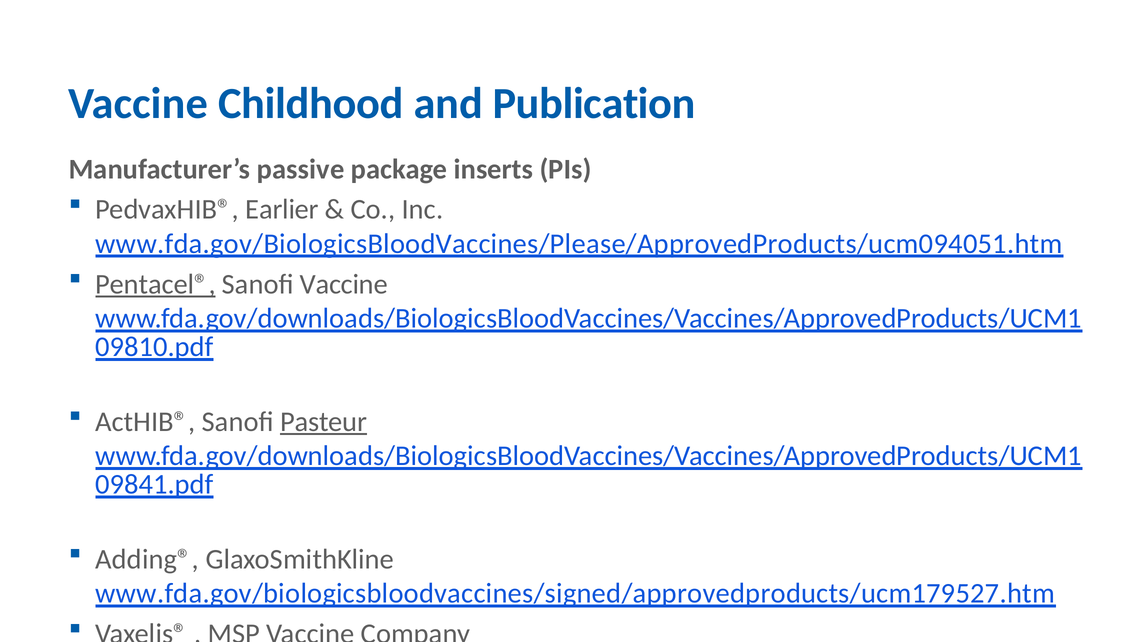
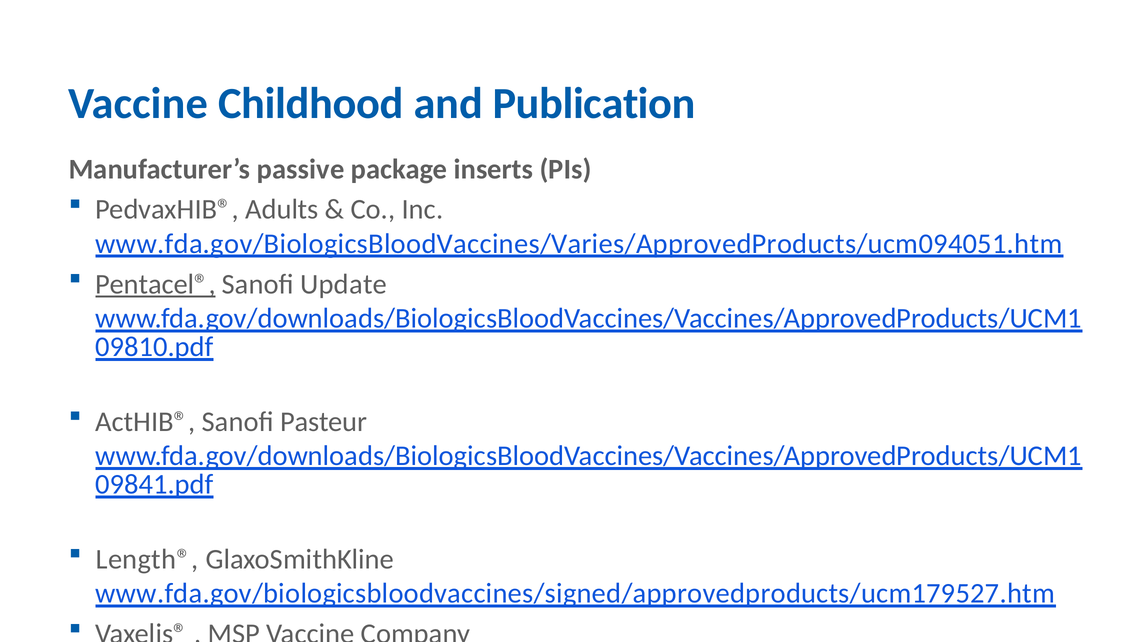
Earlier: Earlier -> Adults
www.fda.gov/BiologicsBloodVaccines/Please/ApprovedProducts/ucm094051.htm: www.fda.gov/BiologicsBloodVaccines/Please/ApprovedProducts/ucm094051.htm -> www.fda.gov/BiologicsBloodVaccines/Varies/ApprovedProducts/ucm094051.htm
Sanofi Vaccine: Vaccine -> Update
Pasteur underline: present -> none
Adding®: Adding® -> Length®
